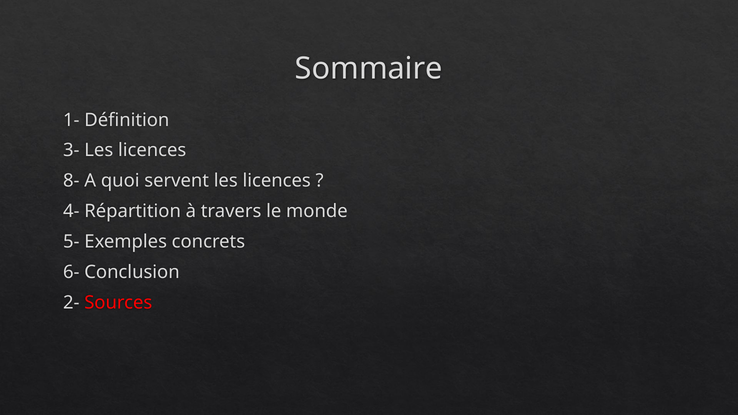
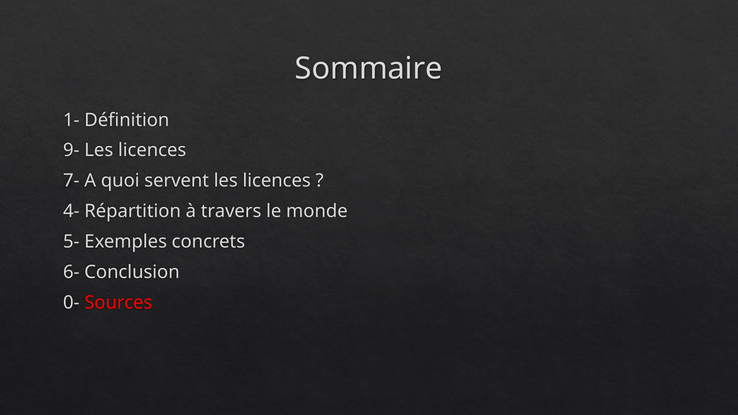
3-: 3- -> 9-
8-: 8- -> 7-
2-: 2- -> 0-
